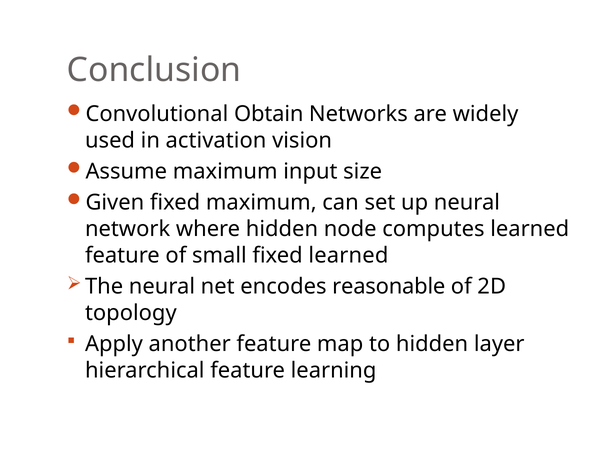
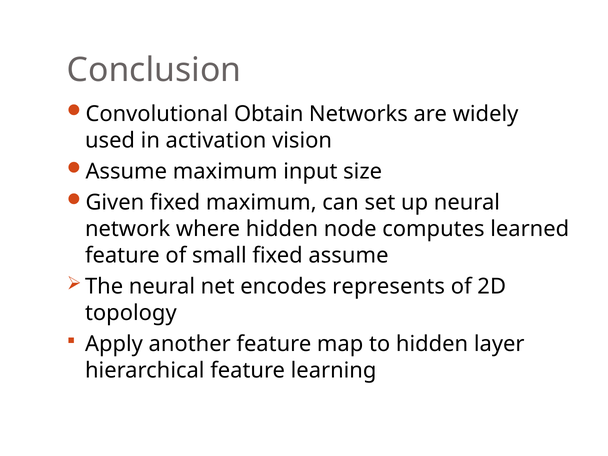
fixed learned: learned -> assume
reasonable: reasonable -> represents
